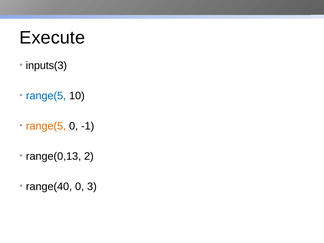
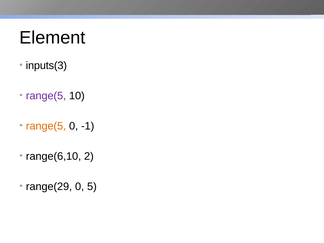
Execute: Execute -> Element
range(5 at (46, 96) colour: blue -> purple
range(0,13: range(0,13 -> range(6,10
range(40: range(40 -> range(29
3: 3 -> 5
